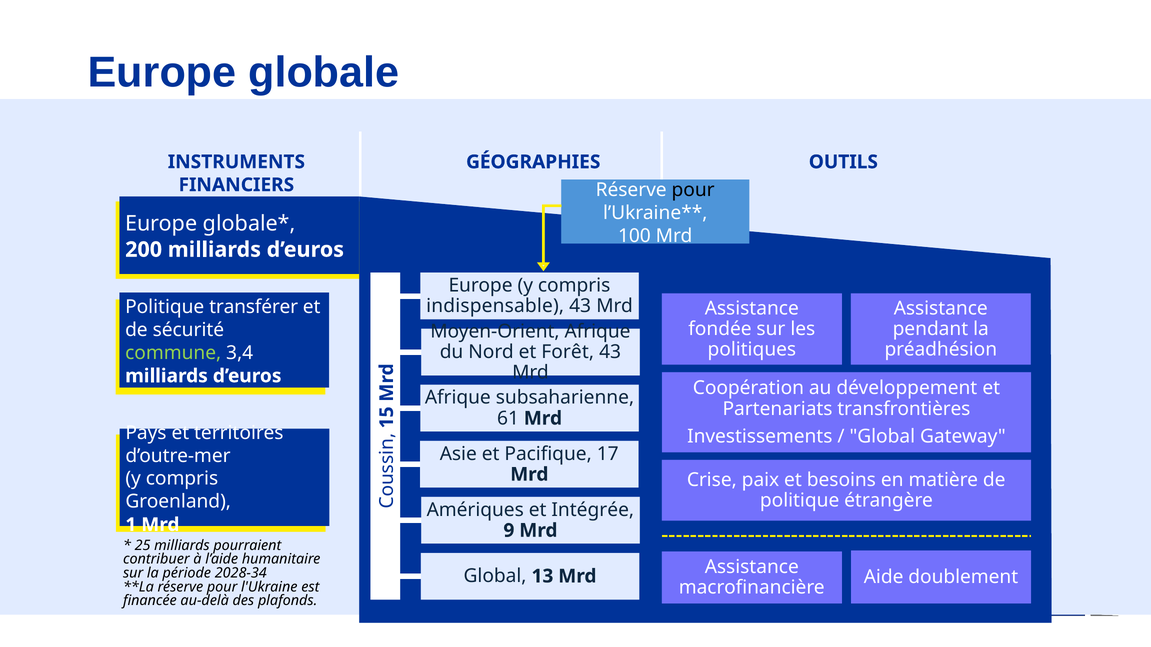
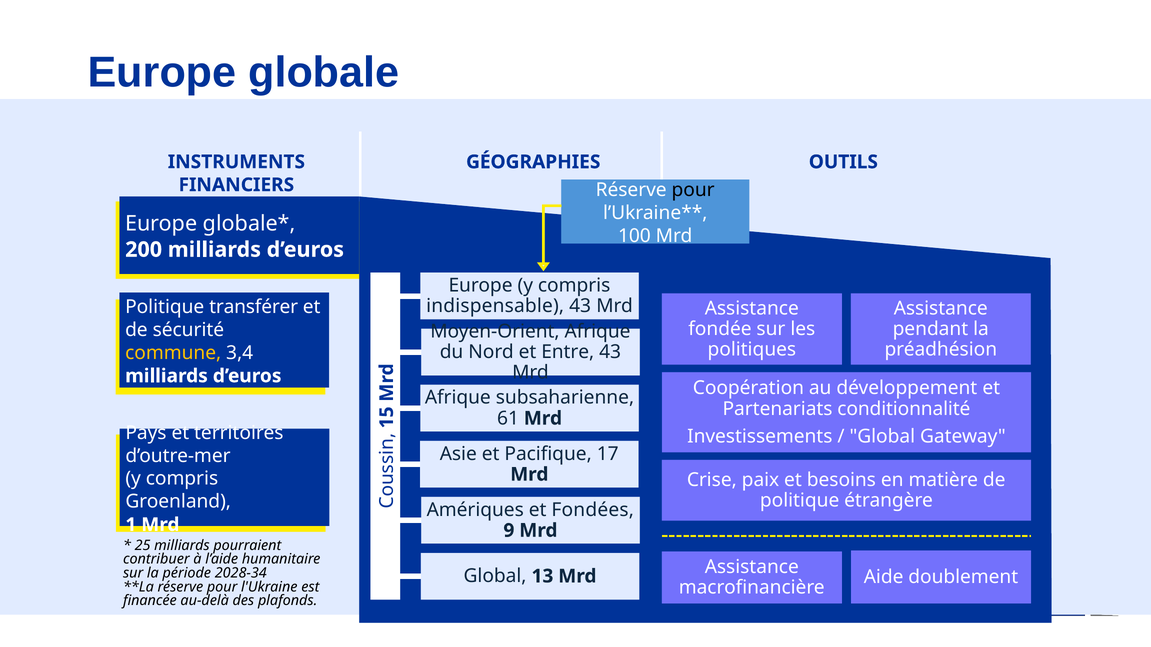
Forêt: Forêt -> Entre
commune colour: light green -> yellow
transfrontières: transfrontières -> conditionnalité
Intégrée: Intégrée -> Fondées
